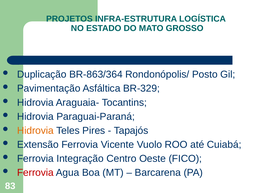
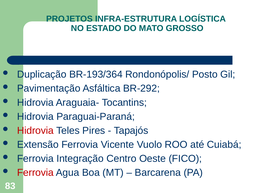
BR-863/364: BR-863/364 -> BR-193/364
BR-329: BR-329 -> BR-292
Hidrovia at (35, 131) colour: orange -> red
